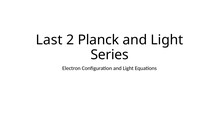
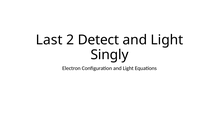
Planck: Planck -> Detect
Series: Series -> Singly
